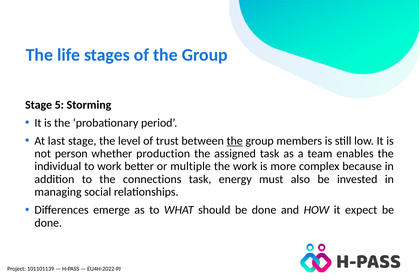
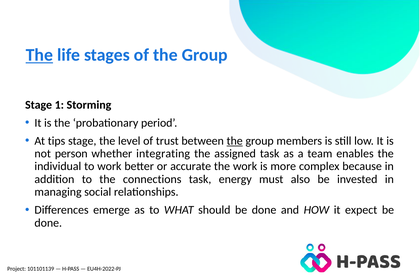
The at (39, 55) underline: none -> present
5: 5 -> 1
last: last -> tips
production: production -> integrating
multiple: multiple -> accurate
